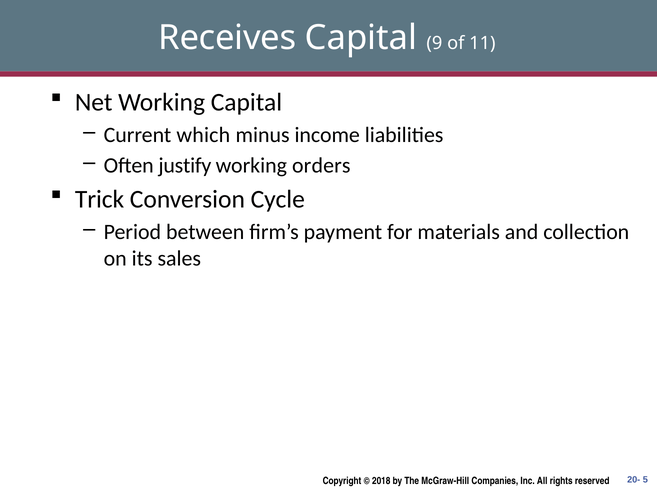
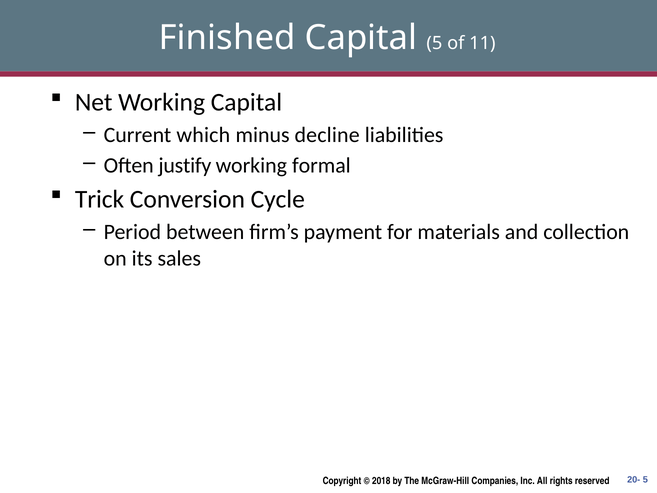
Receives: Receives -> Finished
Capital 9: 9 -> 5
income: income -> decline
orders: orders -> formal
